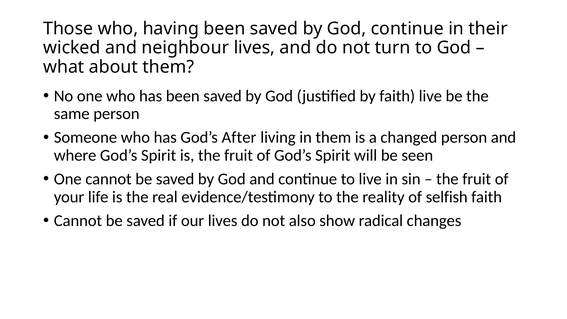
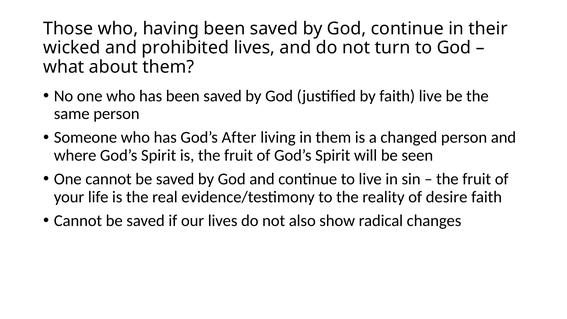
neighbour: neighbour -> prohibited
selfish: selfish -> desire
